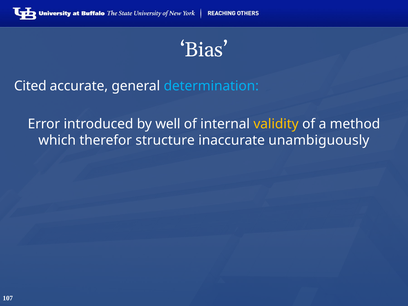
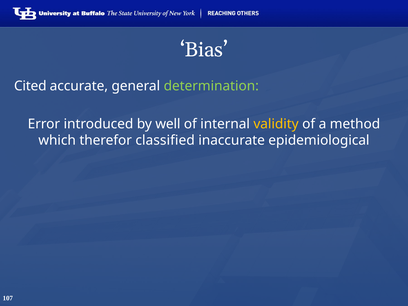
determination colour: light blue -> light green
structure: structure -> classified
unambiguously: unambiguously -> epidemiological
